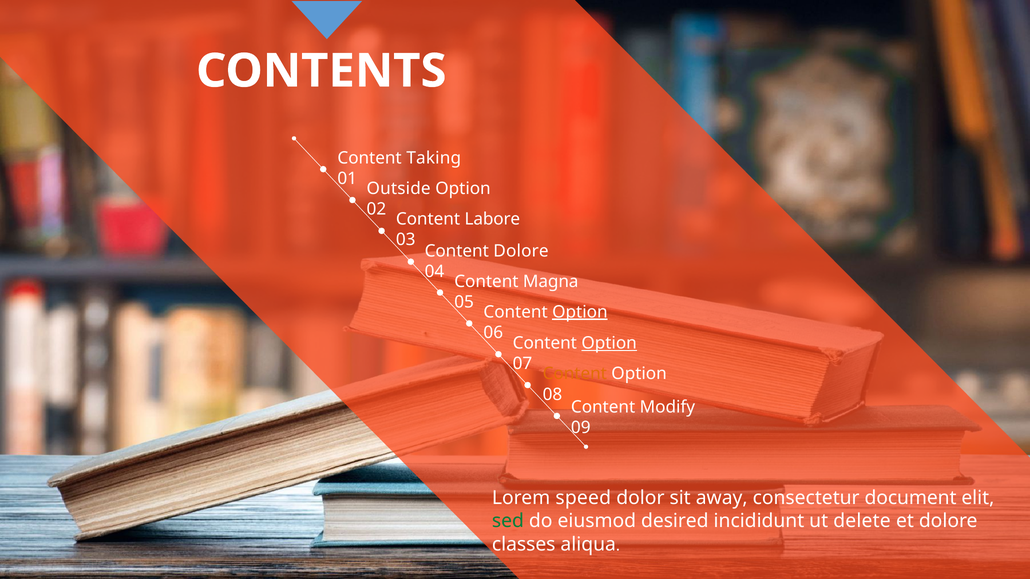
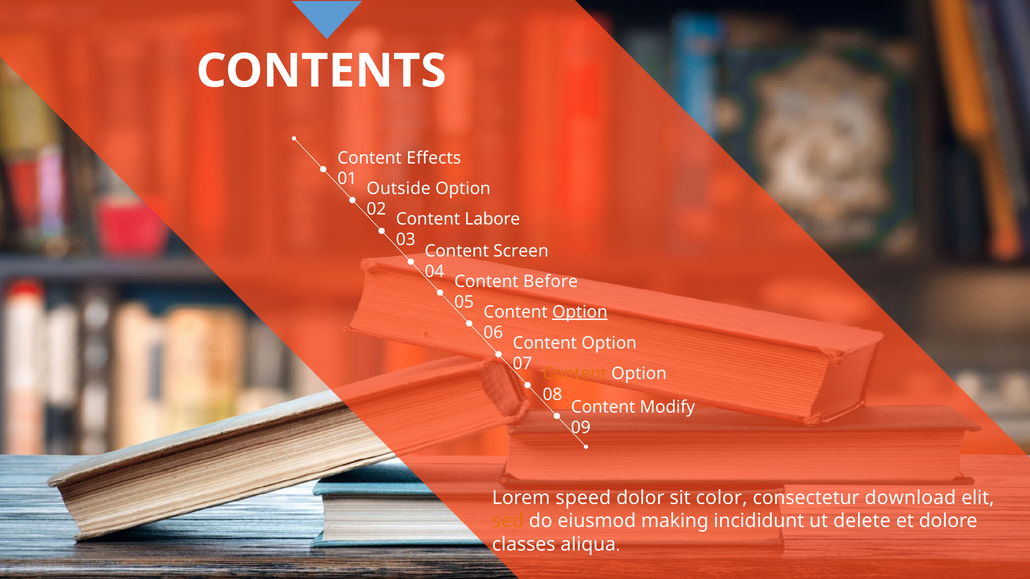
Taking: Taking -> Effects
Content Dolore: Dolore -> Screen
Magna: Magna -> Before
Option at (609, 343) underline: present -> none
away: away -> color
document: document -> download
sed colour: green -> orange
desired: desired -> making
